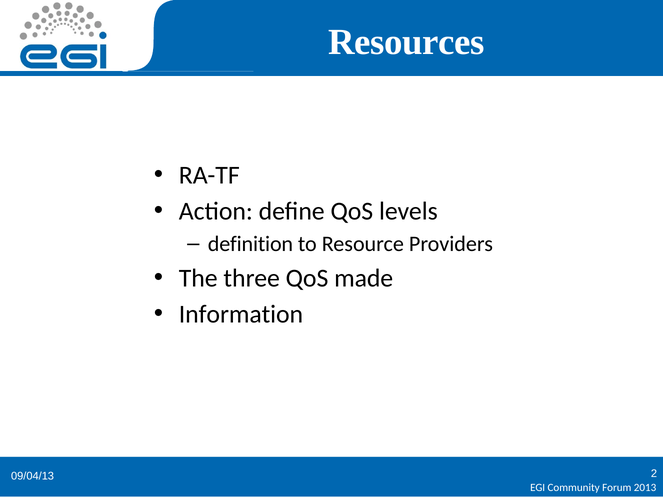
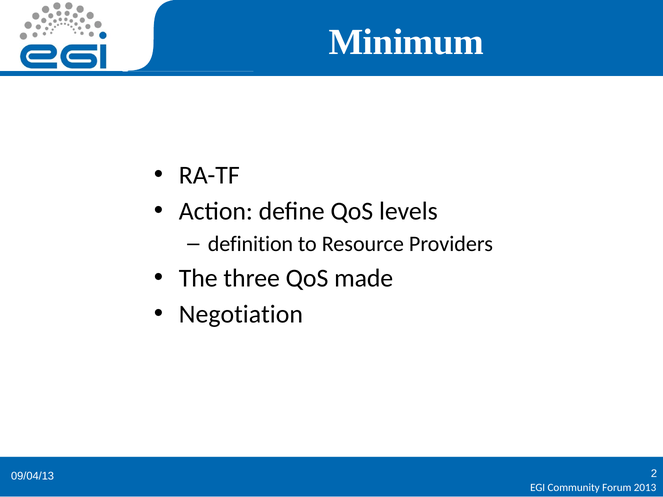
Resources: Resources -> Minimum
Information: Information -> Negotiation
